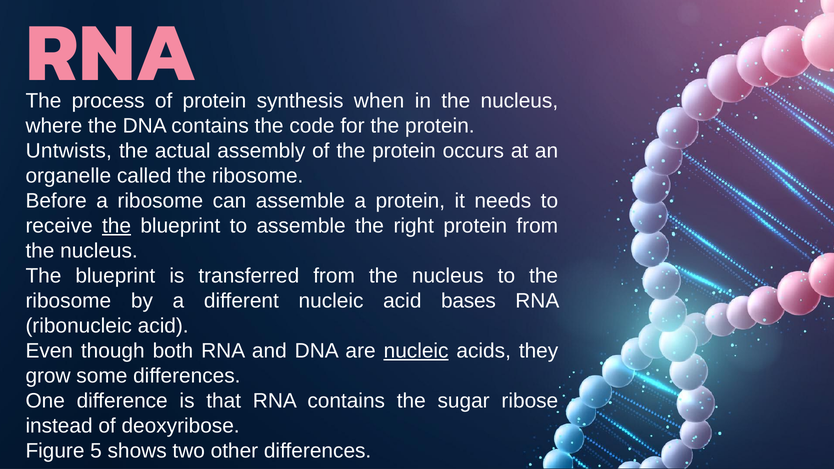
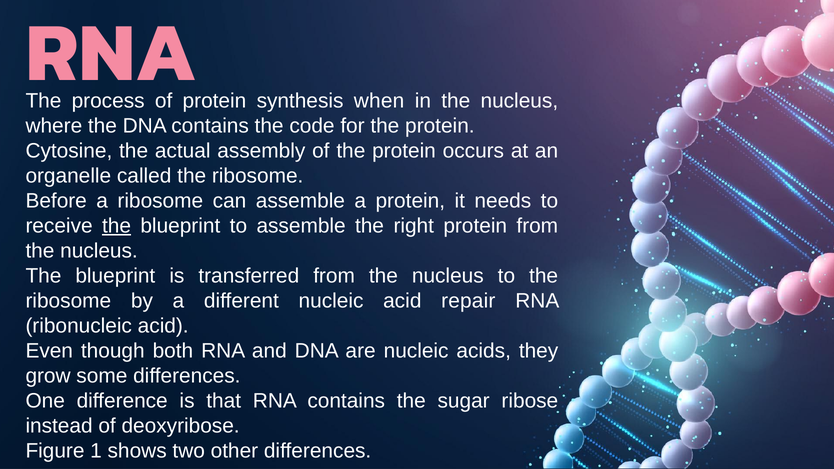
Untwists: Untwists -> Cytosine
bases: bases -> repair
nucleic at (416, 351) underline: present -> none
5: 5 -> 1
